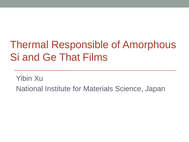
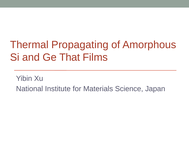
Responsible: Responsible -> Propagating
